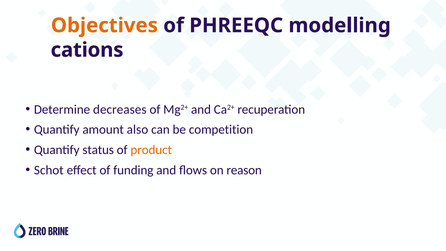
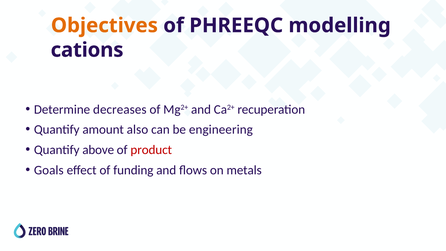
competition: competition -> engineering
status: status -> above
product colour: orange -> red
Schot: Schot -> Goals
reason: reason -> metals
